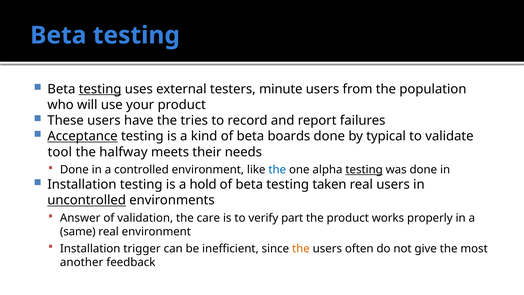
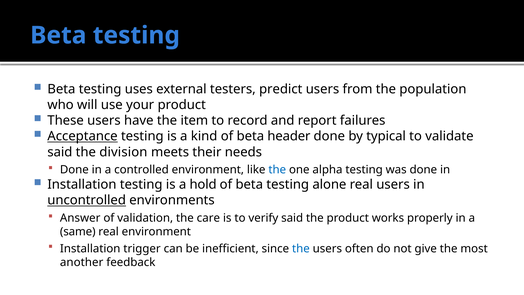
testing at (100, 89) underline: present -> none
minute: minute -> predict
tries: tries -> item
boards: boards -> header
tool at (60, 152): tool -> said
halfway: halfway -> division
testing at (364, 170) underline: present -> none
taken: taken -> alone
verify part: part -> said
the at (301, 248) colour: orange -> blue
